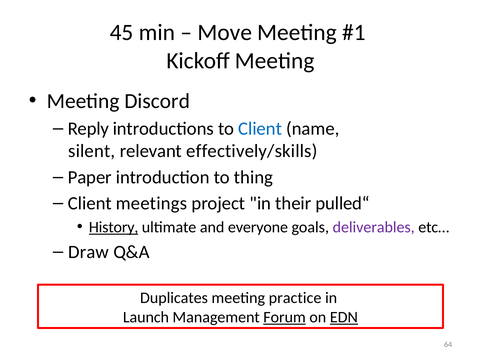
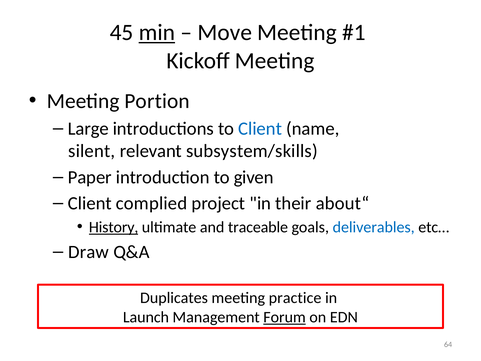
min underline: none -> present
Discord: Discord -> Portion
Reply: Reply -> Large
effectively/skills: effectively/skills -> subsystem/skills
thing: thing -> given
meetings: meetings -> complied
pulled“: pulled“ -> about“
everyone: everyone -> traceable
deliverables colour: purple -> blue
EDN underline: present -> none
